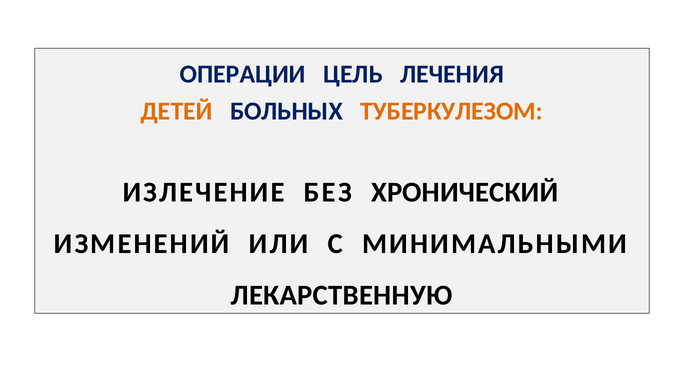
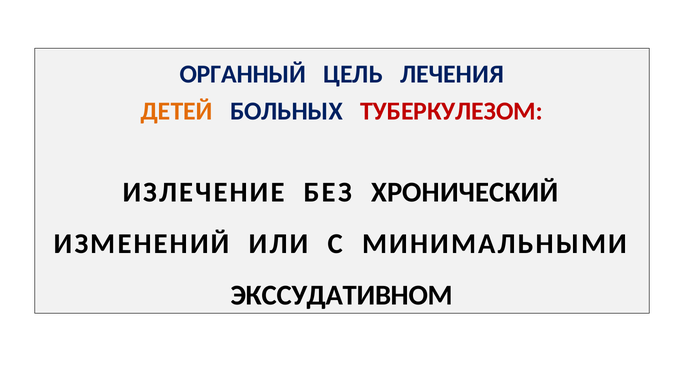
ОПЕРАЦИИ: ОПЕРАЦИИ -> ОРГАННЫЙ
ТУБЕРКУЛЕЗОМ colour: orange -> red
ЛЕКАРСТВЕННУЮ: ЛЕКАРСТВЕННУЮ -> ЭКССУДАТИВНОМ
